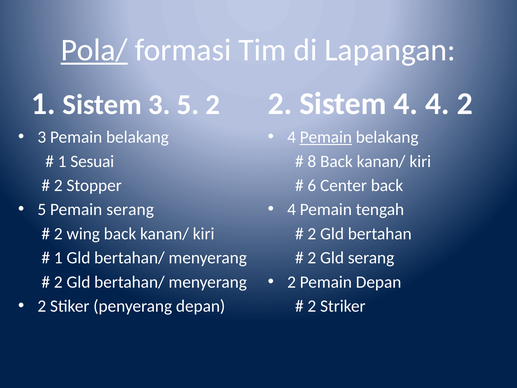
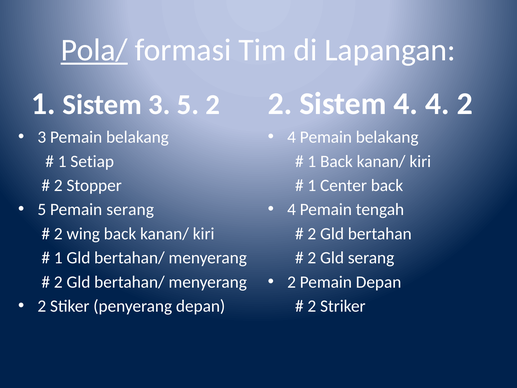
Pemain at (326, 137) underline: present -> none
Sesuai: Sesuai -> Setiap
8 at (312, 161): 8 -> 1
6 at (312, 185): 6 -> 1
